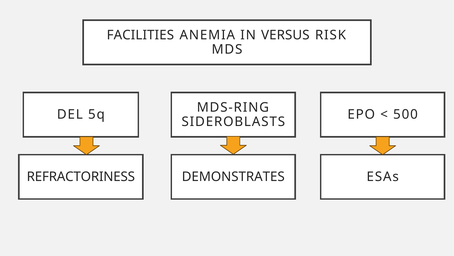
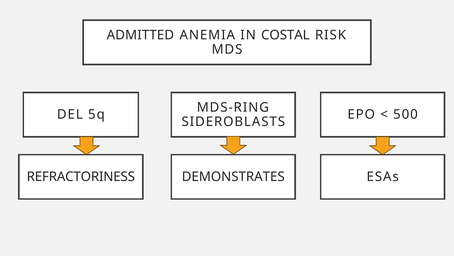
FACILITIES: FACILITIES -> ADMITTED
VERSUS: VERSUS -> COSTAL
